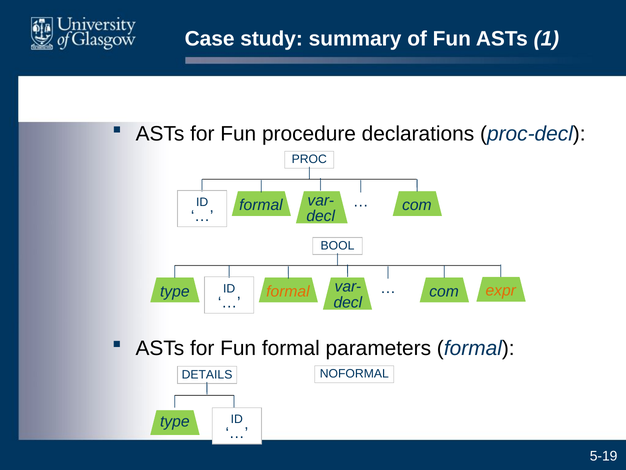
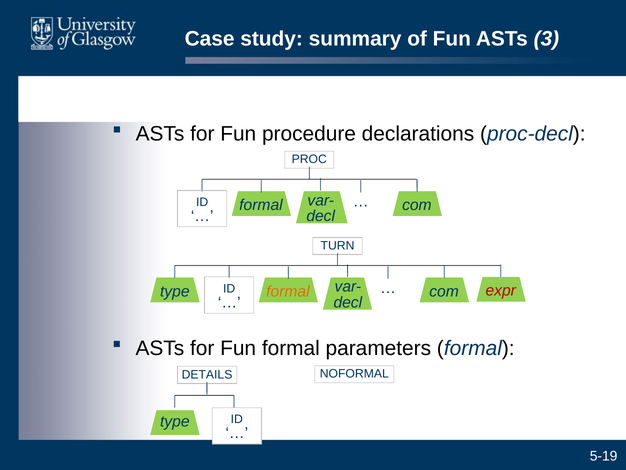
1: 1 -> 3
BOOL: BOOL -> TURN
expr colour: orange -> red
